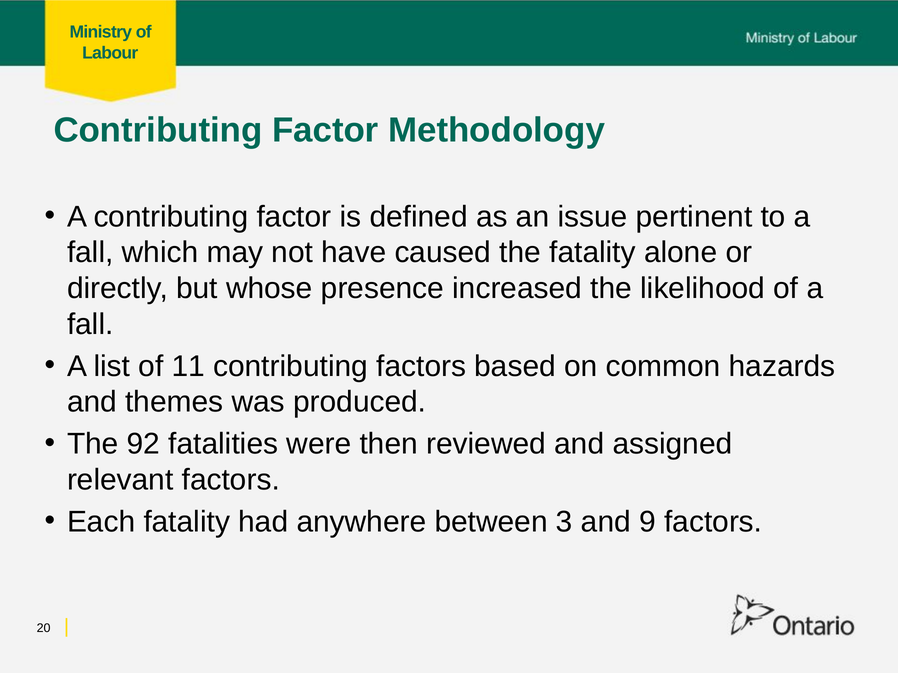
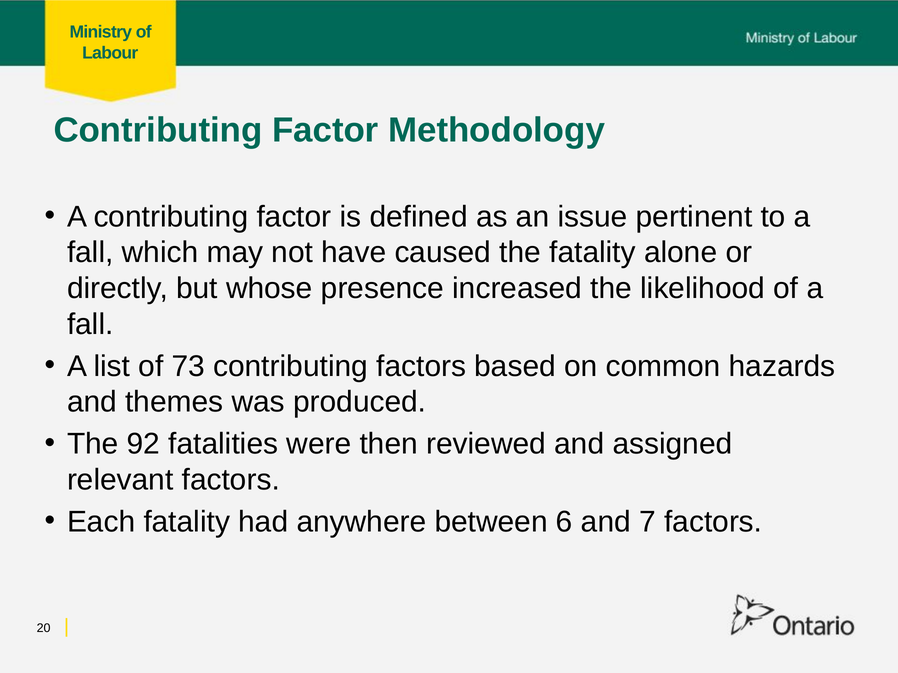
11: 11 -> 73
3: 3 -> 6
9: 9 -> 7
